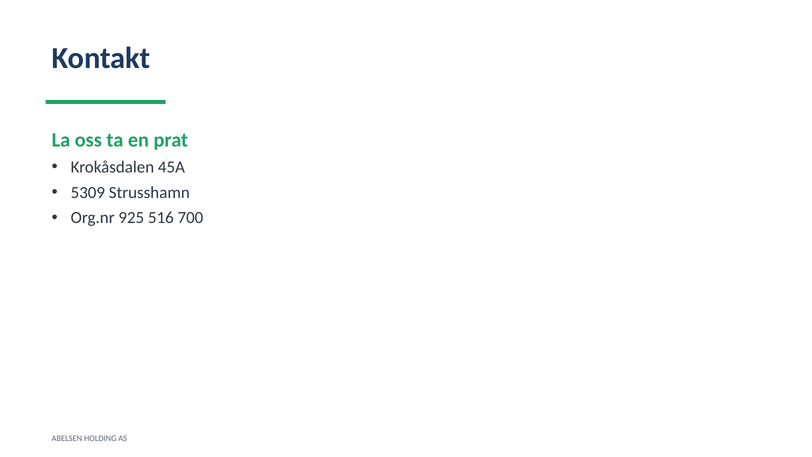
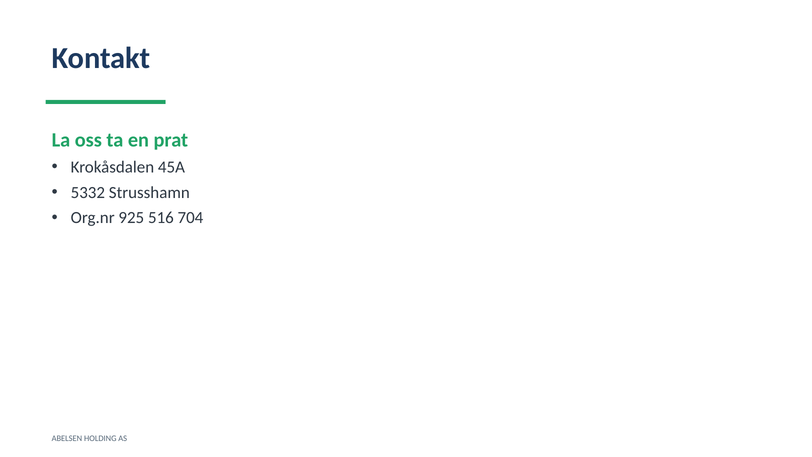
5309: 5309 -> 5332
700: 700 -> 704
